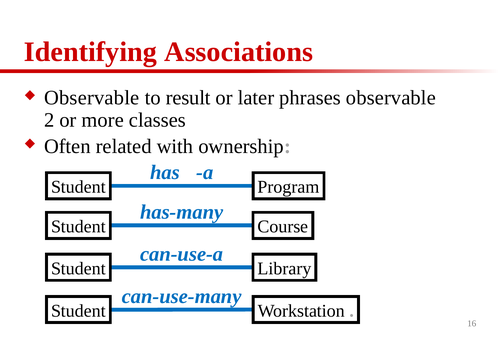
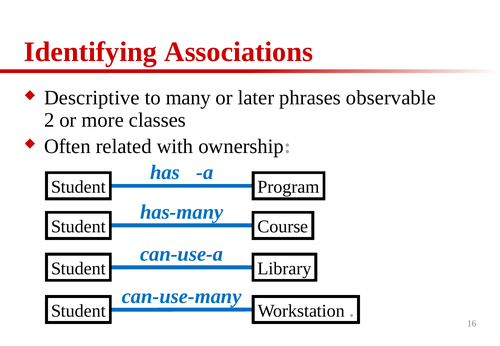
Observable at (92, 98): Observable -> Descriptive
result: result -> many
